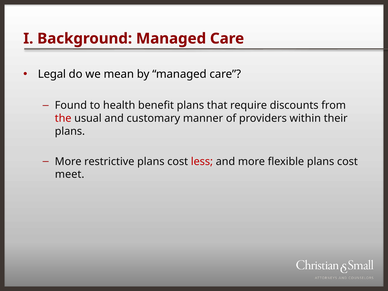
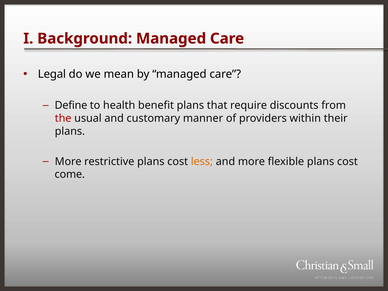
Found: Found -> Define
less colour: red -> orange
meet: meet -> come
